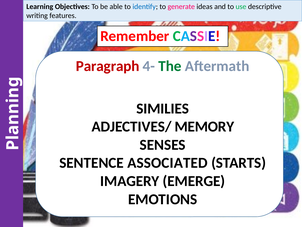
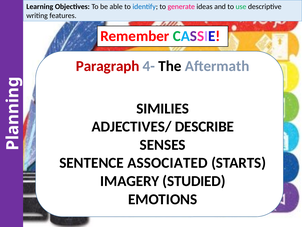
The colour: green -> black
MEMORY: MEMORY -> DESCRIBE
EMERGE: EMERGE -> STUDIED
